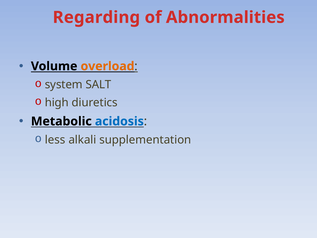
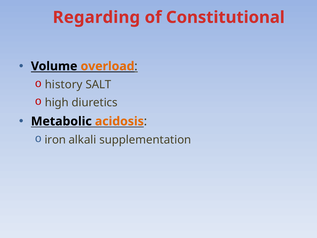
Abnormalities: Abnormalities -> Constitutional
system: system -> history
acidosis colour: blue -> orange
less: less -> iron
